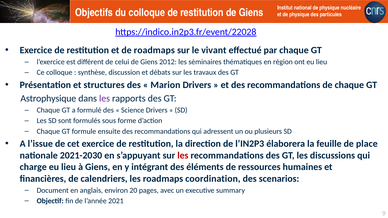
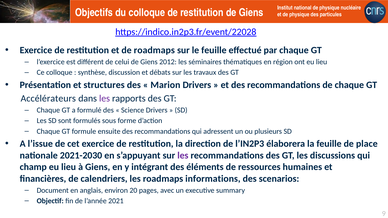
le vivant: vivant -> feuille
Astrophysique: Astrophysique -> Accélérateurs
les at (183, 156) colour: red -> purple
charge: charge -> champ
coordination: coordination -> informations
